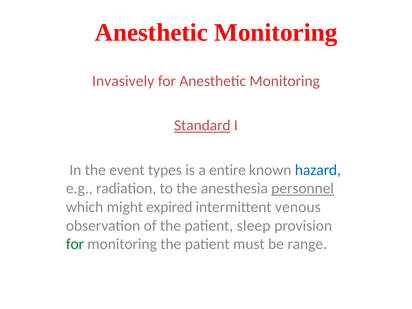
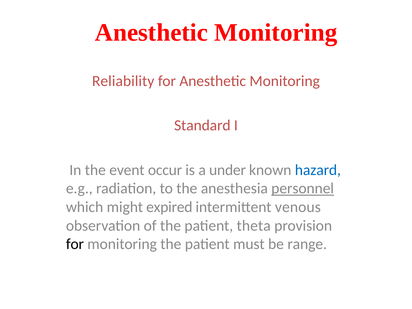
Invasively: Invasively -> Reliability
Standard underline: present -> none
types: types -> occur
entire: entire -> under
sleep: sleep -> theta
for at (75, 244) colour: green -> black
